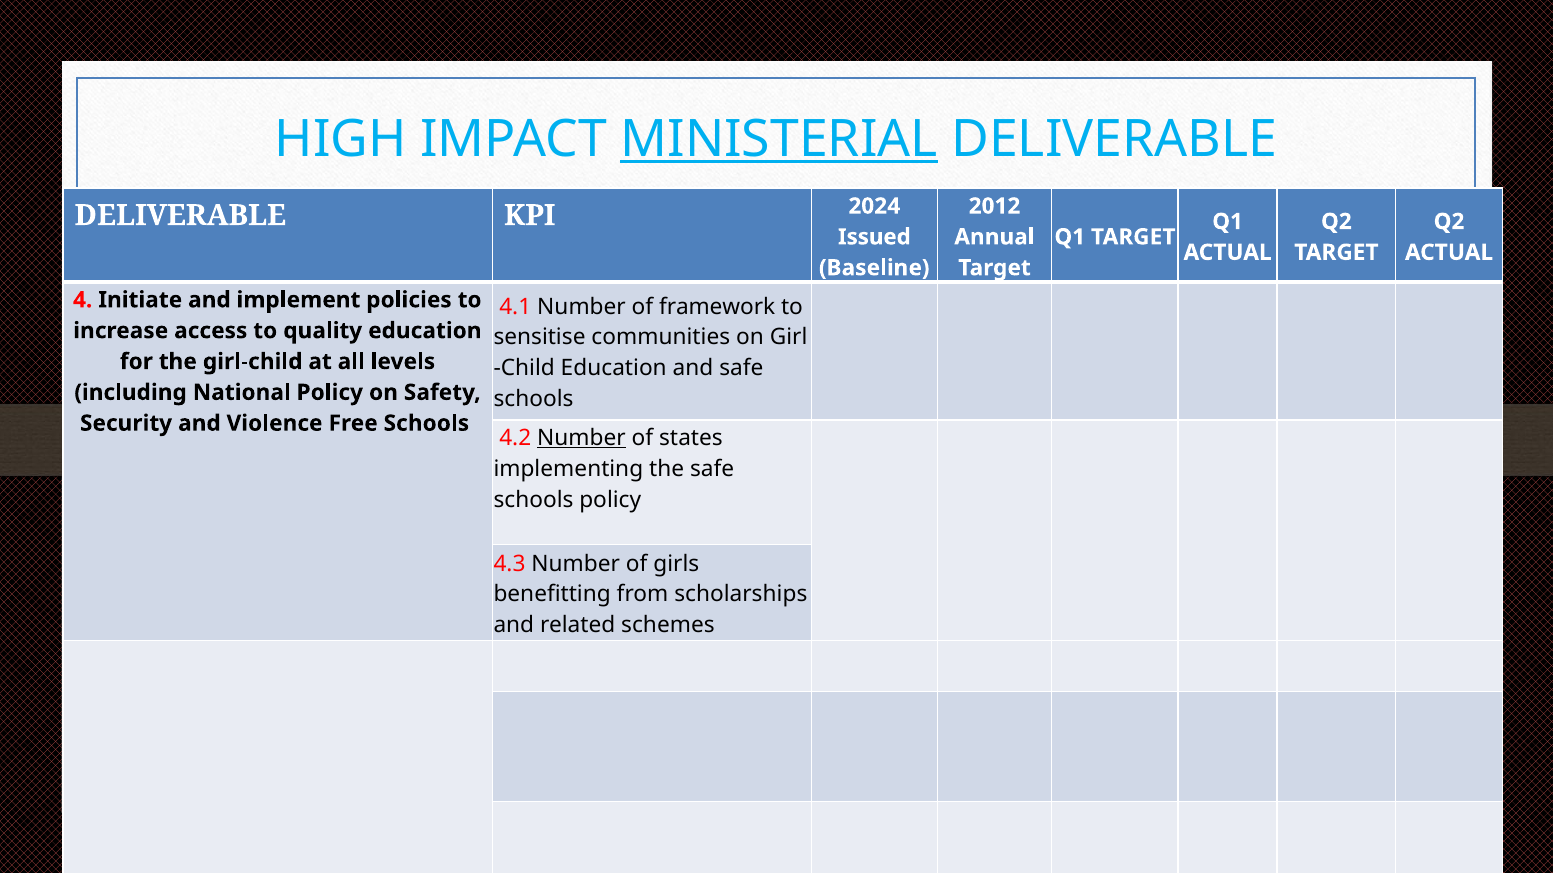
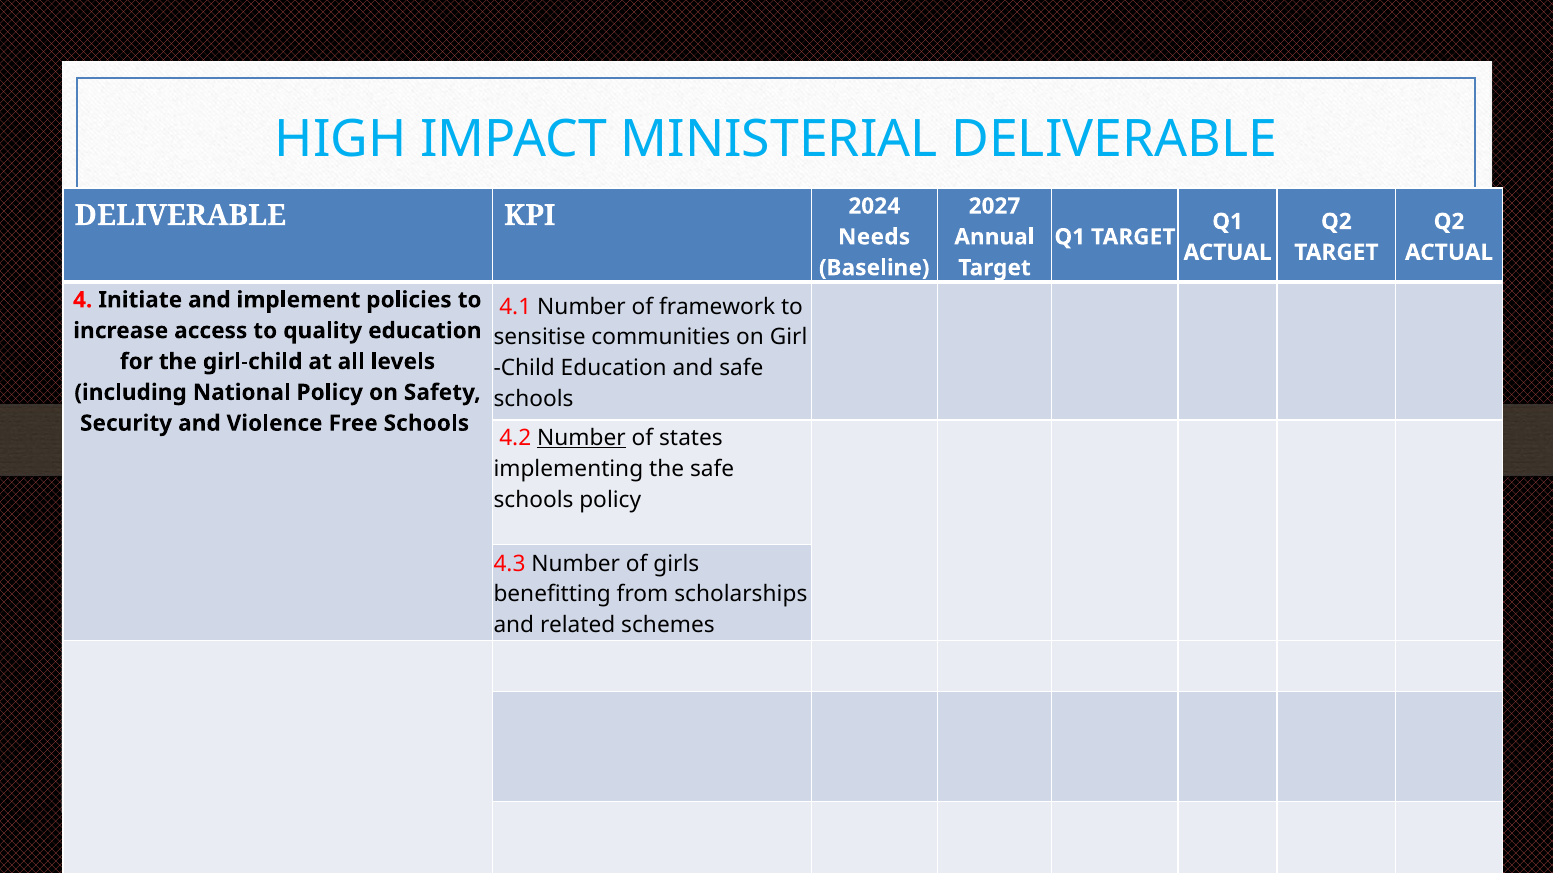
MINISTERIAL underline: present -> none
2012: 2012 -> 2027
Issued: Issued -> Needs
